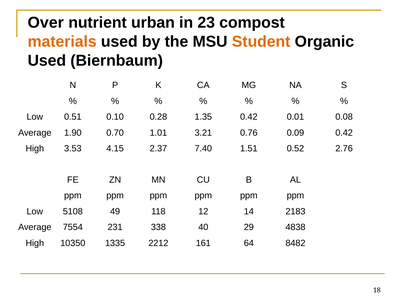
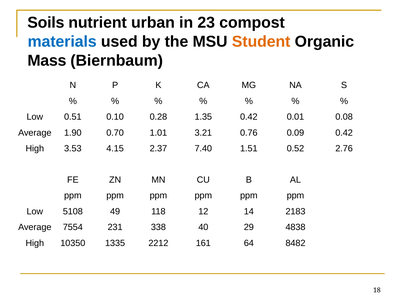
Over: Over -> Soils
materials colour: orange -> blue
Used at (47, 60): Used -> Mass
